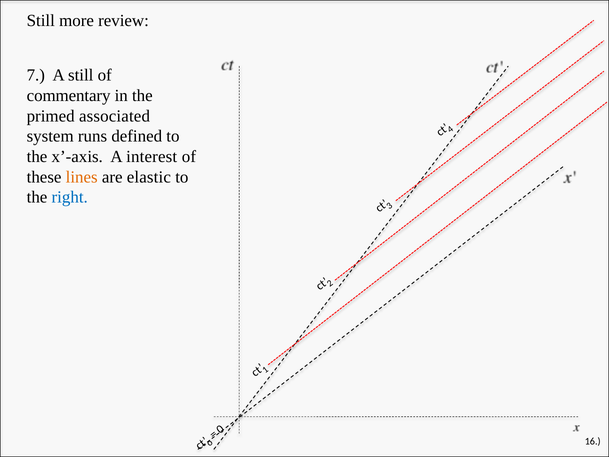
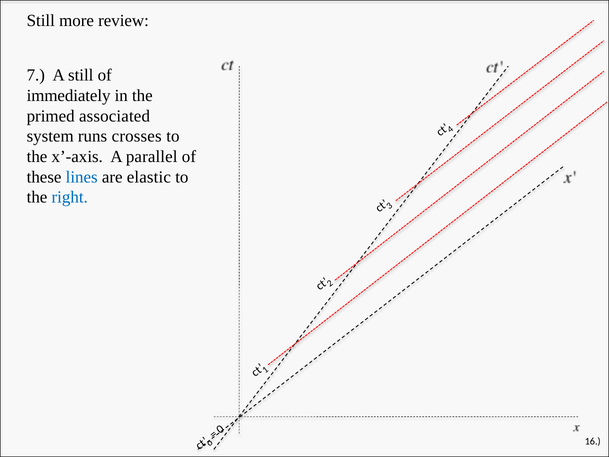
commentary: commentary -> immediately
defined: defined -> crosses
interest: interest -> parallel
lines colour: orange -> blue
